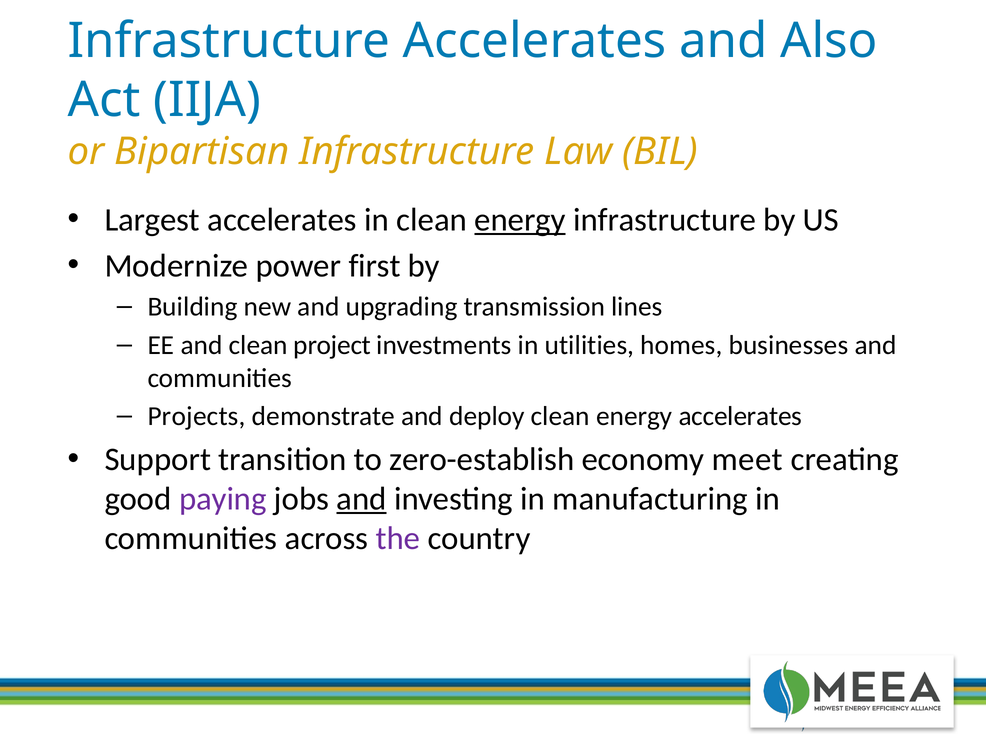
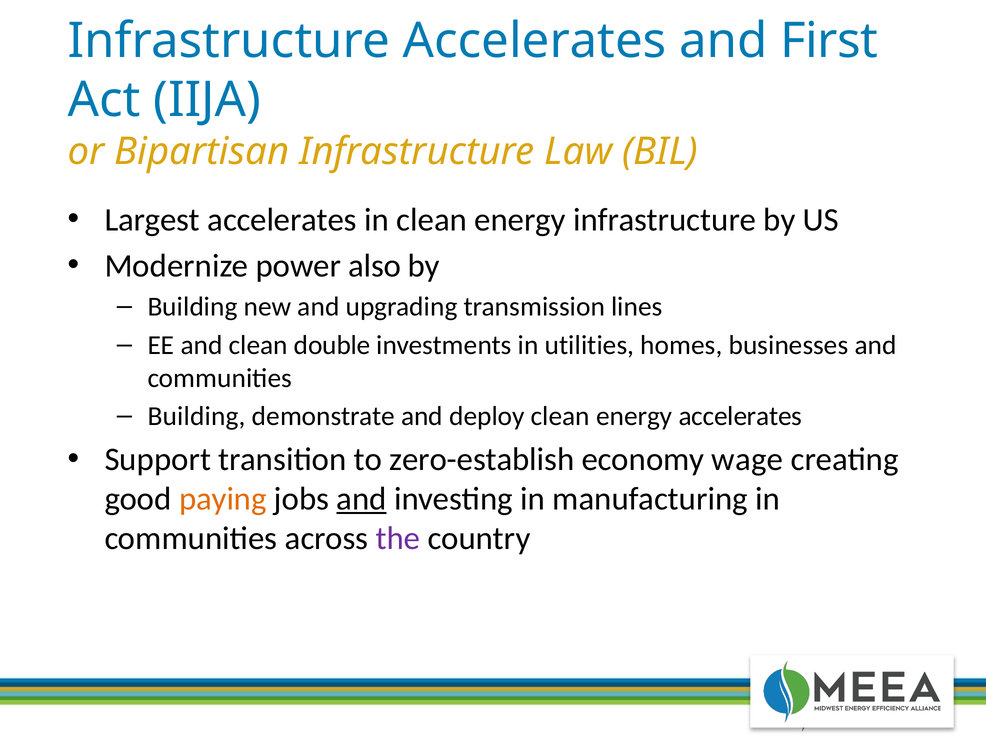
Also: Also -> First
energy at (520, 220) underline: present -> none
first: first -> also
project: project -> double
Projects at (197, 417): Projects -> Building
meet: meet -> wage
paying colour: purple -> orange
